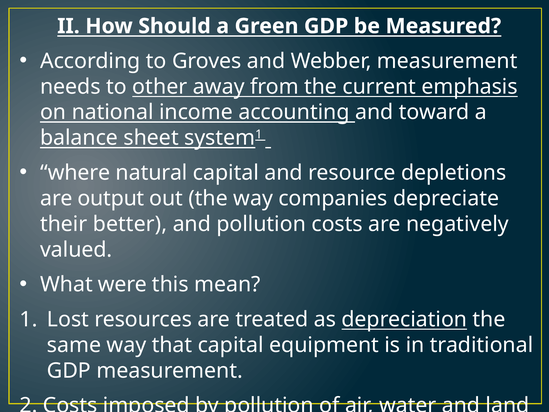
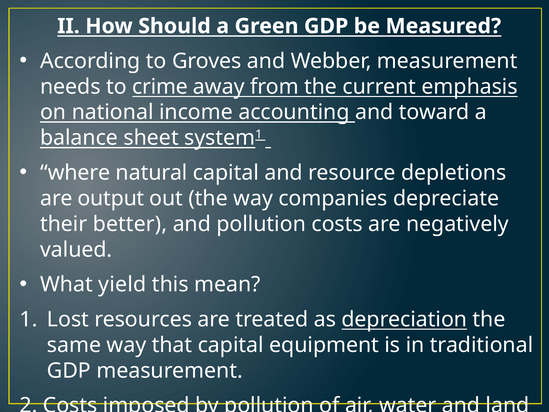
other: other -> crime
were: were -> yield
